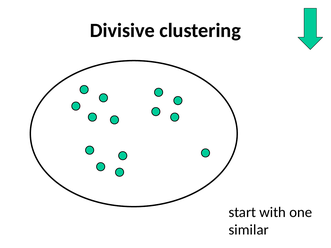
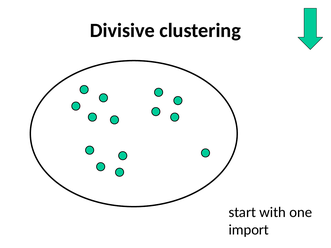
similar: similar -> import
